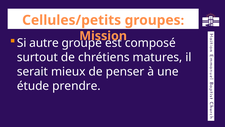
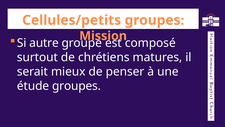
étude prendre: prendre -> groupes
